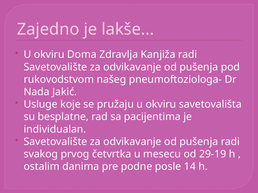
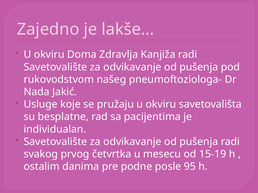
29-19: 29-19 -> 15-19
14: 14 -> 95
